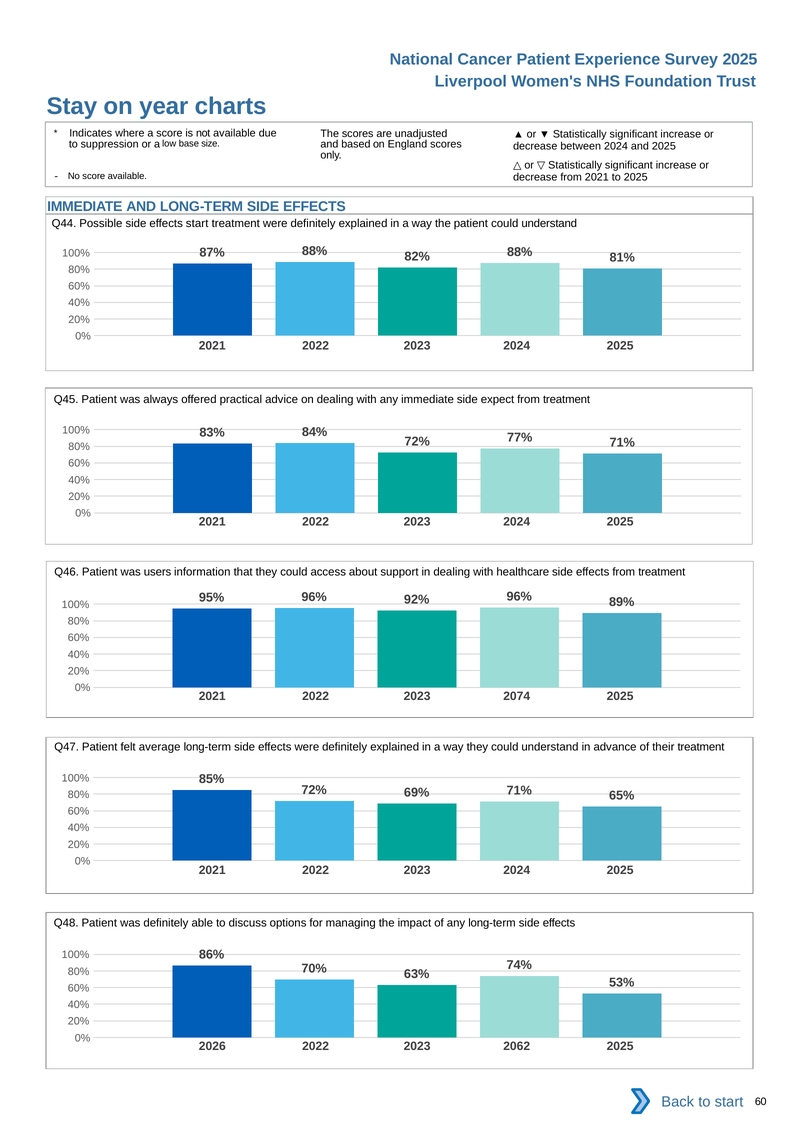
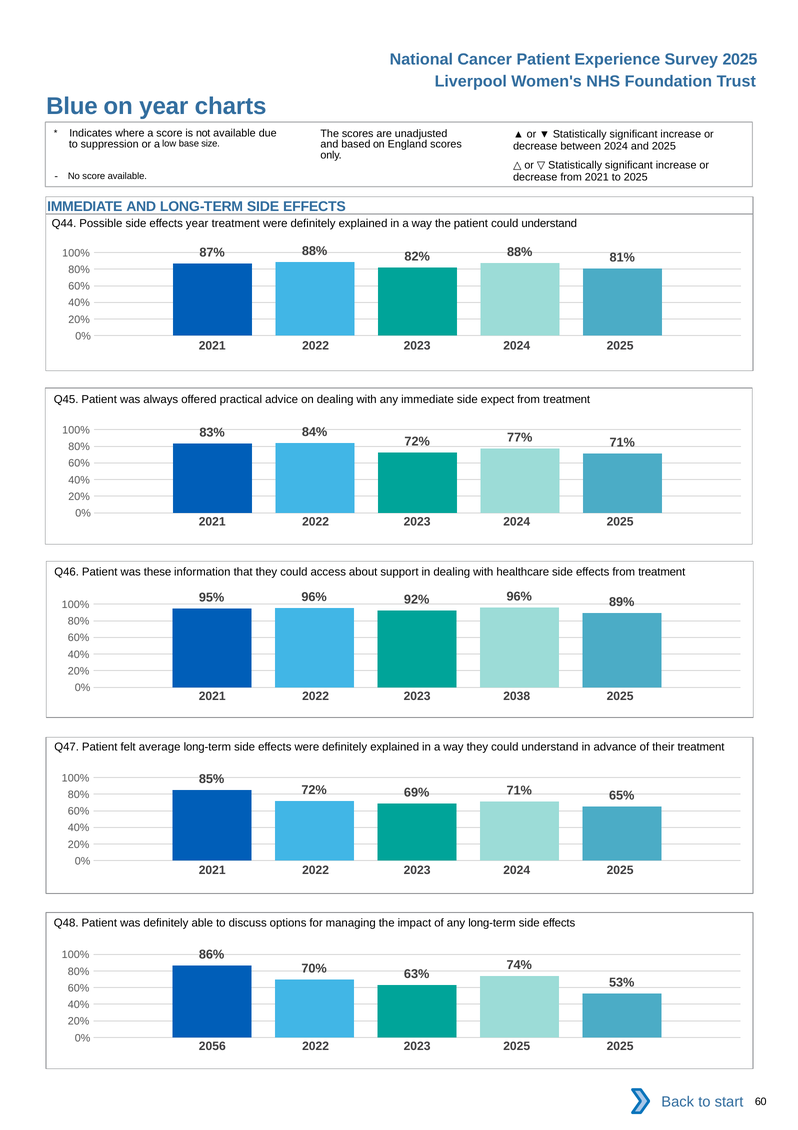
Stay: Stay -> Blue
effects start: start -> year
users: users -> these
2074: 2074 -> 2038
2026: 2026 -> 2056
2023 2062: 2062 -> 2025
